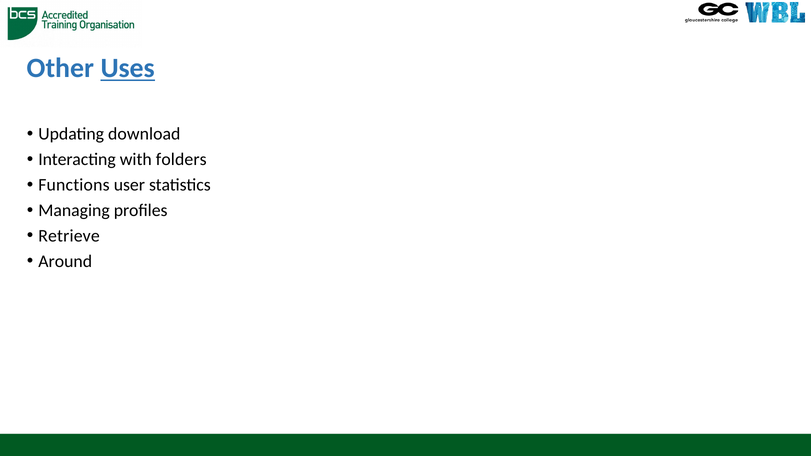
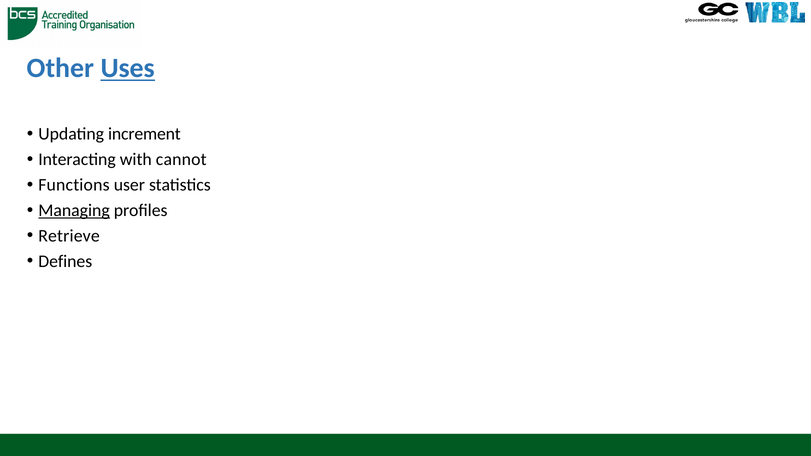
download: download -> increment
folders: folders -> cannot
Managing underline: none -> present
Around: Around -> Defines
